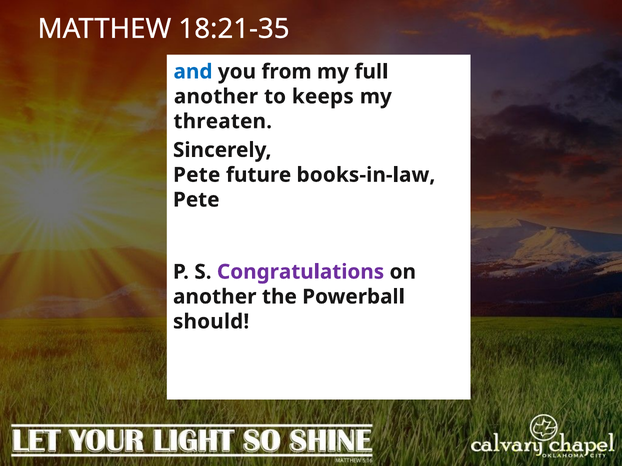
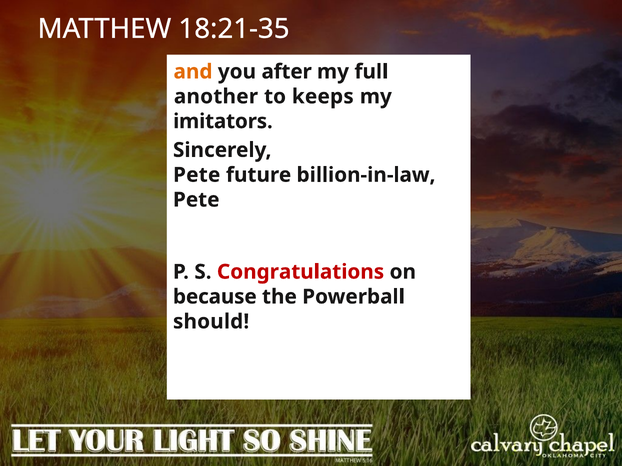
and colour: blue -> orange
from: from -> after
threaten: threaten -> imitators
books-in-law: books-in-law -> billion-in-law
Congratulations colour: purple -> red
another at (215, 297): another -> because
